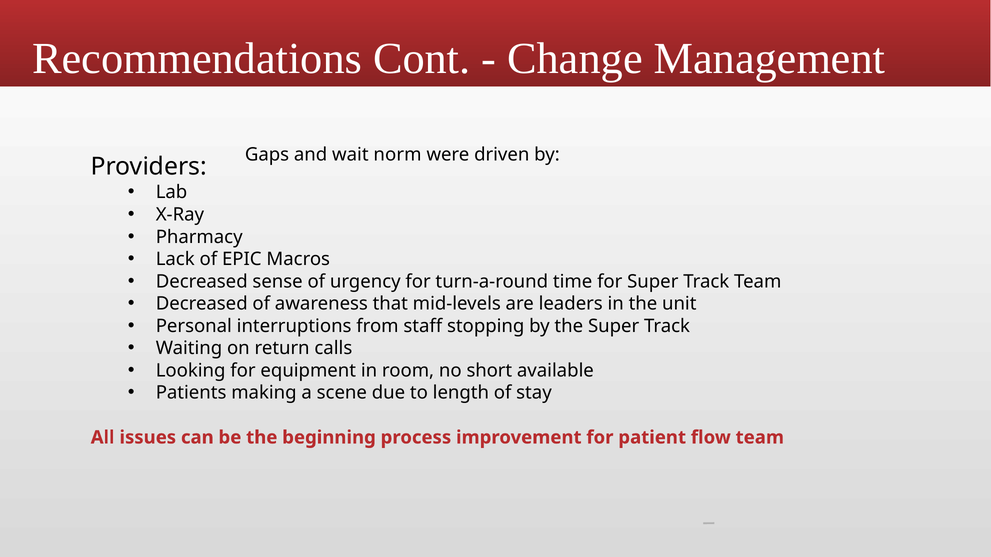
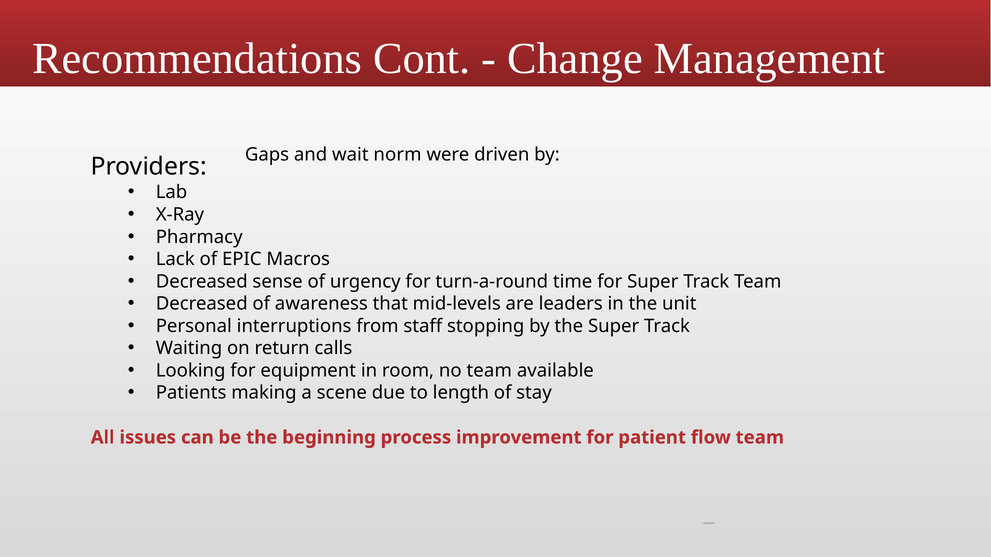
no short: short -> team
